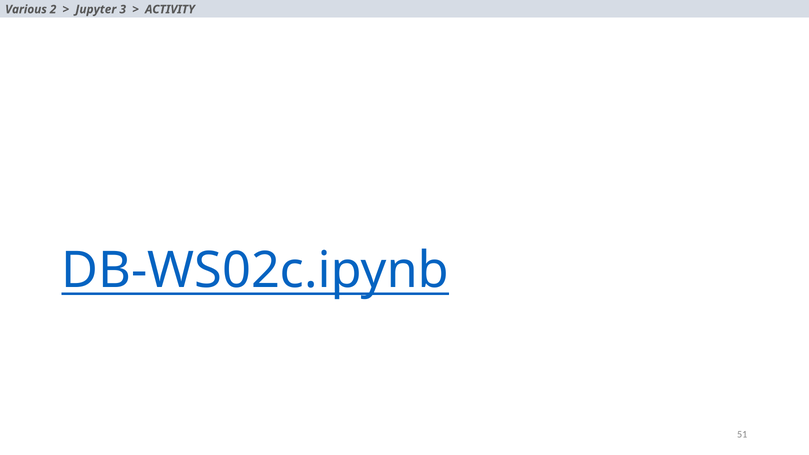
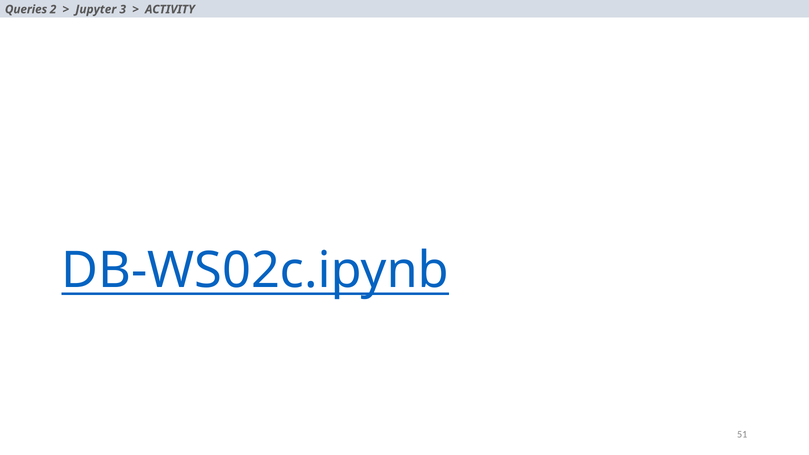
Various: Various -> Queries
